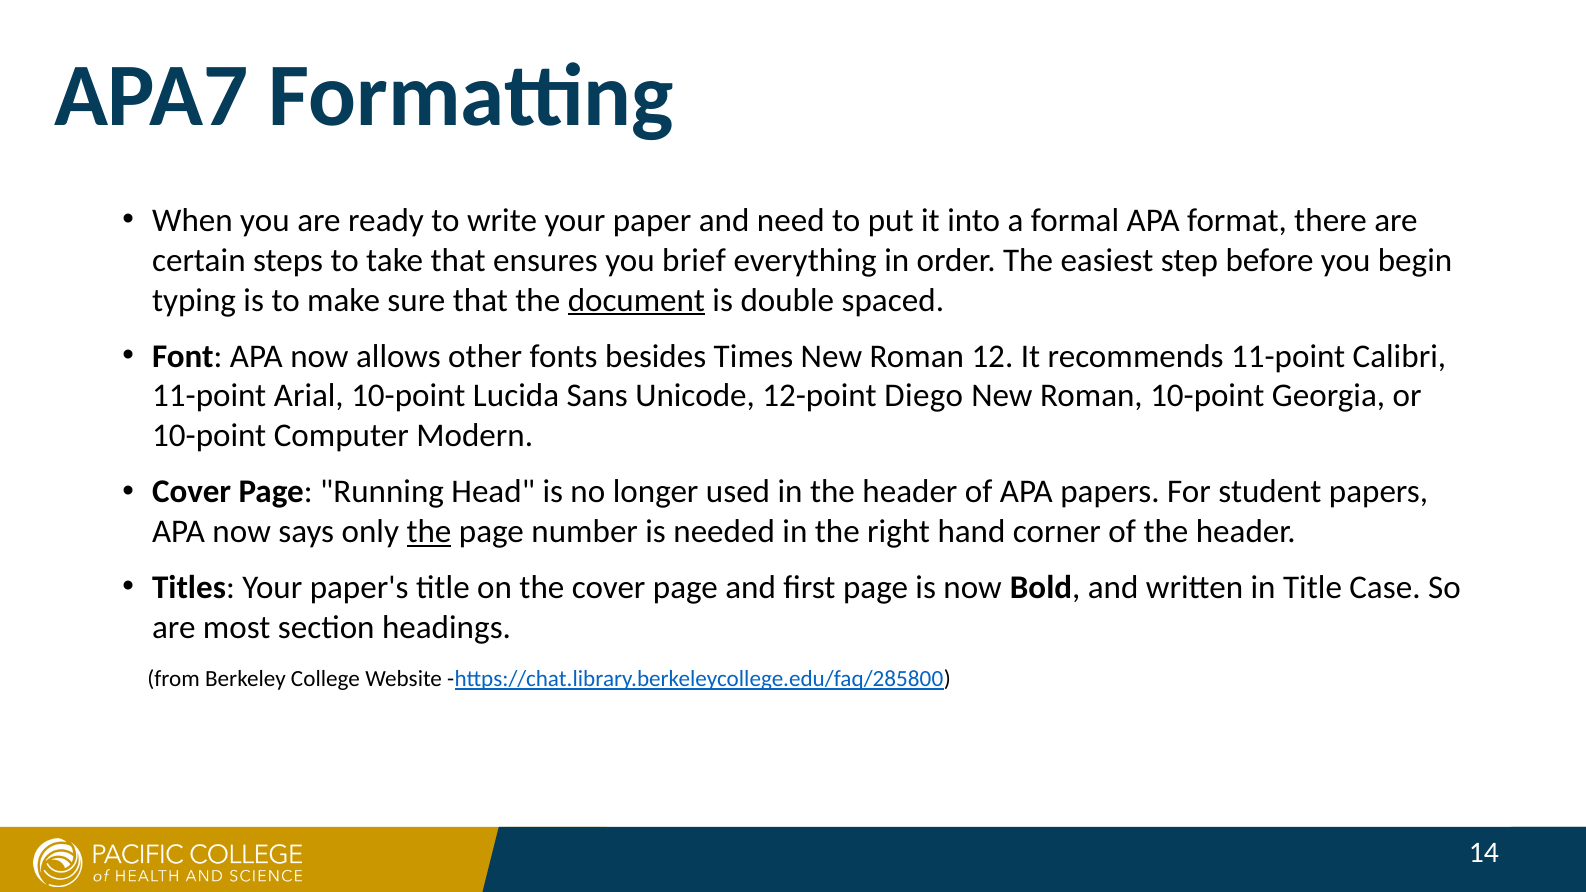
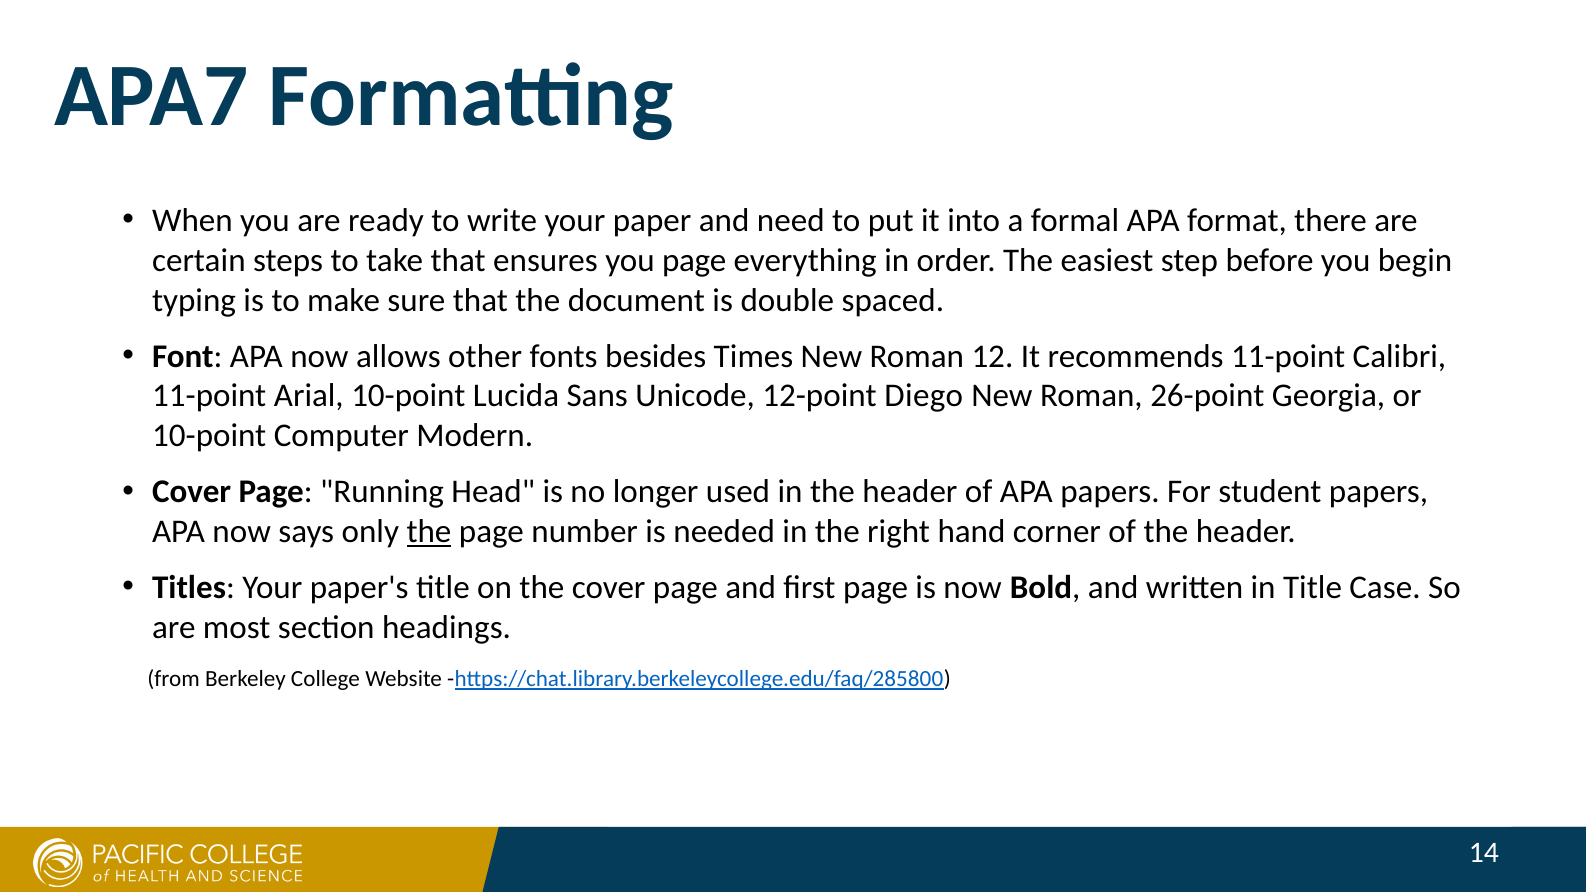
you brief: brief -> page
document underline: present -> none
Roman 10-point: 10-point -> 26-point
